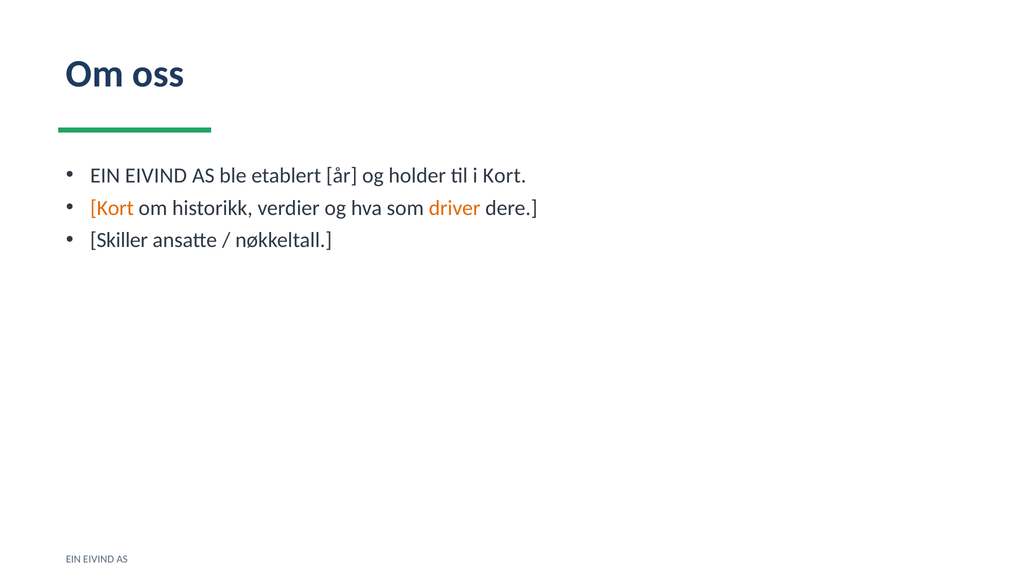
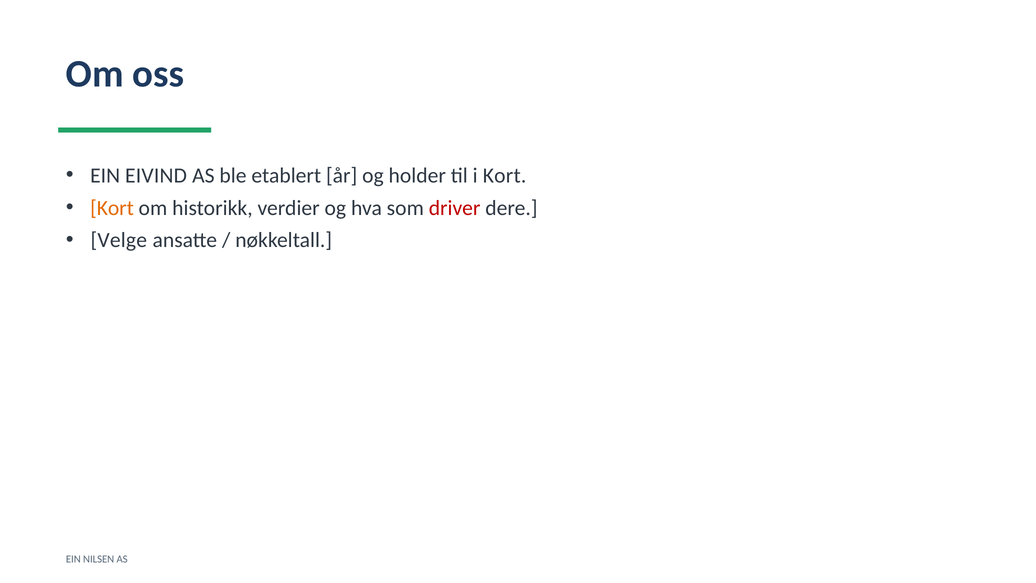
driver colour: orange -> red
Skiller: Skiller -> Velge
EIVIND at (99, 559): EIVIND -> NILSEN
